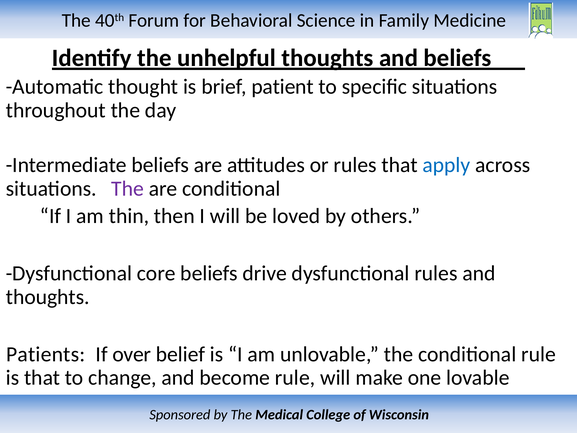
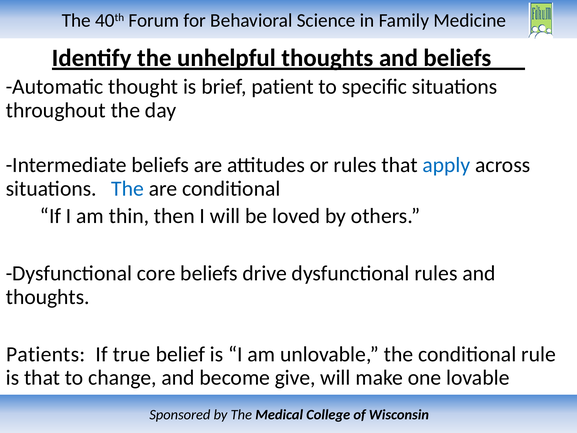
The at (128, 188) colour: purple -> blue
over: over -> true
become rule: rule -> give
